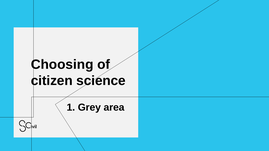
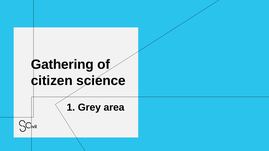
Choosing: Choosing -> Gathering
